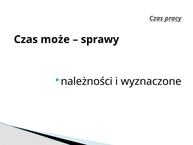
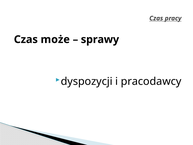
należności: należności -> dyspozycji
wyznaczone: wyznaczone -> pracodawcy
